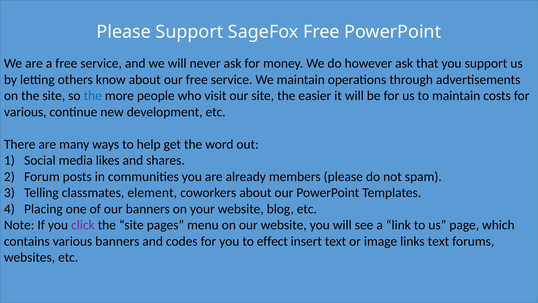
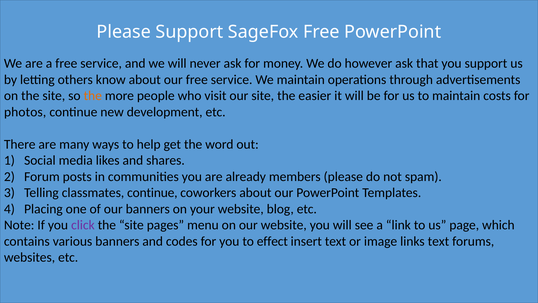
the at (93, 96) colour: blue -> orange
various at (25, 112): various -> photos
classmates element: element -> continue
